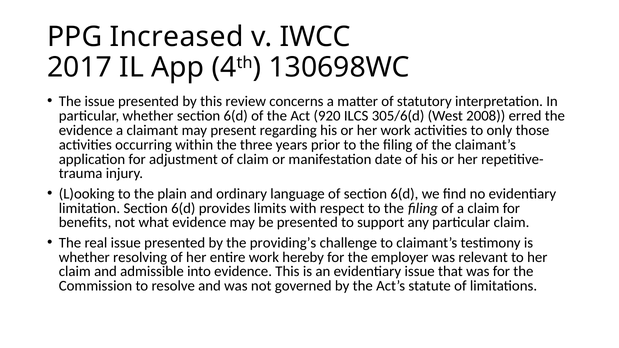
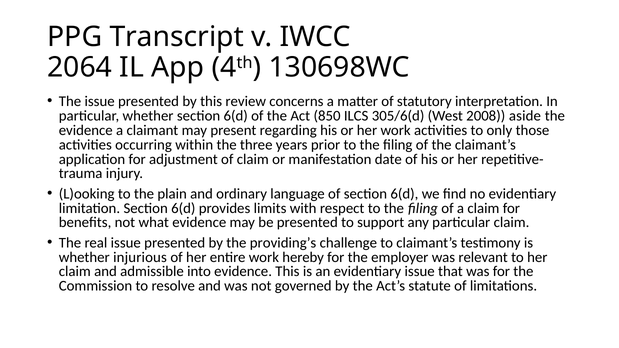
Increased: Increased -> Transcript
2017: 2017 -> 2064
920: 920 -> 850
erred: erred -> aside
resolving: resolving -> injurious
